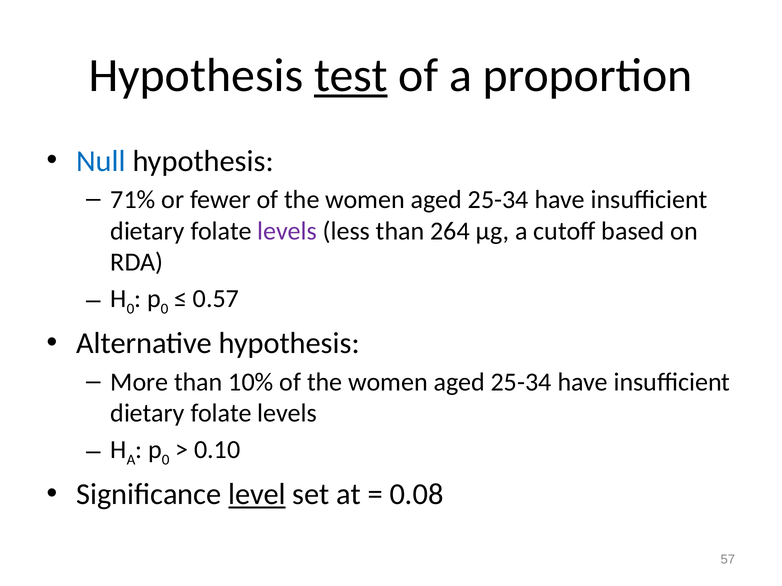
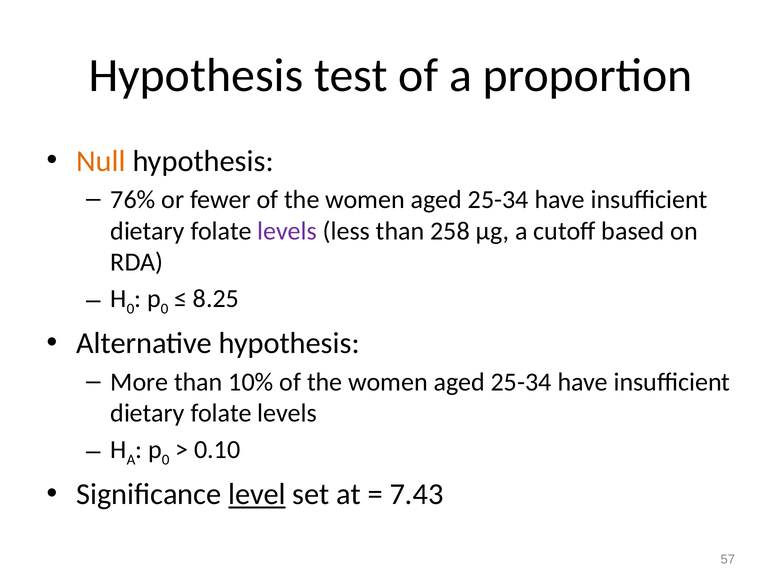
test underline: present -> none
Null colour: blue -> orange
71%: 71% -> 76%
264: 264 -> 258
0.57: 0.57 -> 8.25
0.08: 0.08 -> 7.43
